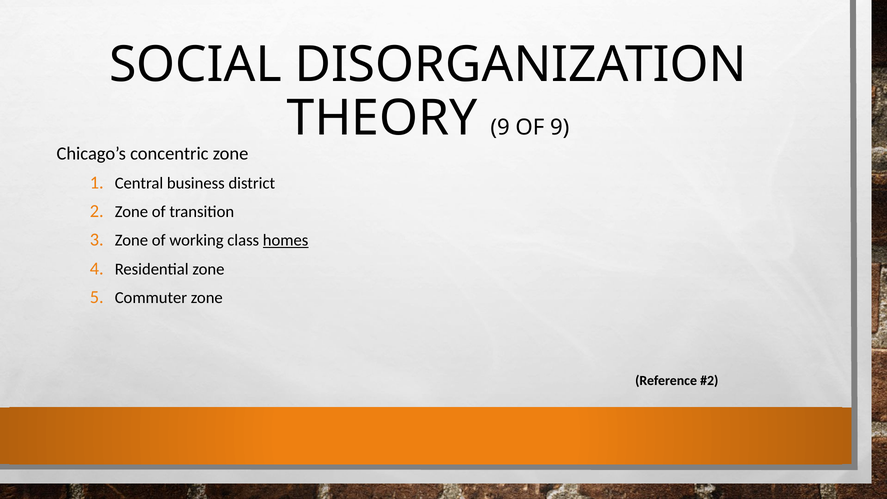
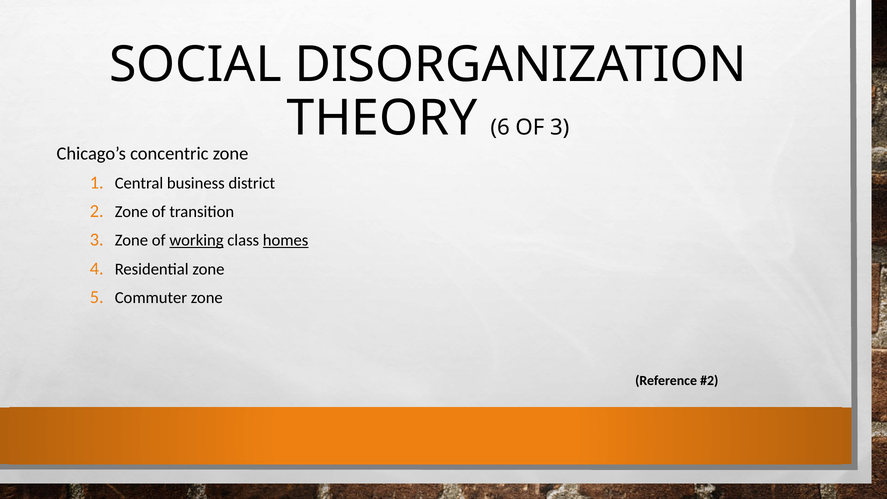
THEORY 9: 9 -> 6
OF 9: 9 -> 3
working underline: none -> present
